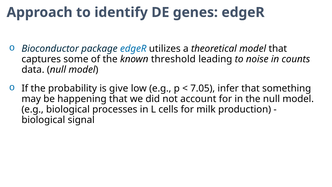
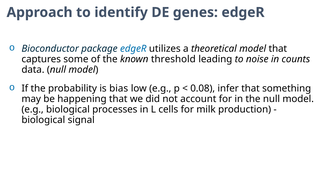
give: give -> bias
7.05: 7.05 -> 0.08
